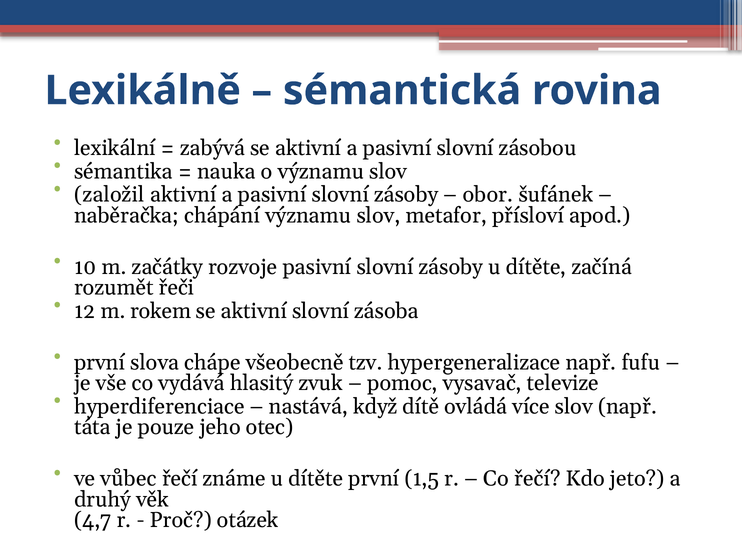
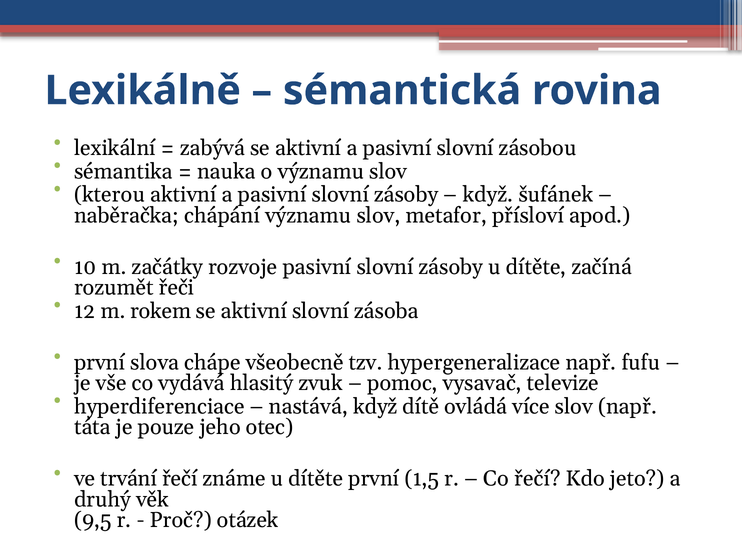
založil: založil -> kterou
obor at (488, 195): obor -> když
vůbec: vůbec -> trvání
4,7: 4,7 -> 9,5
